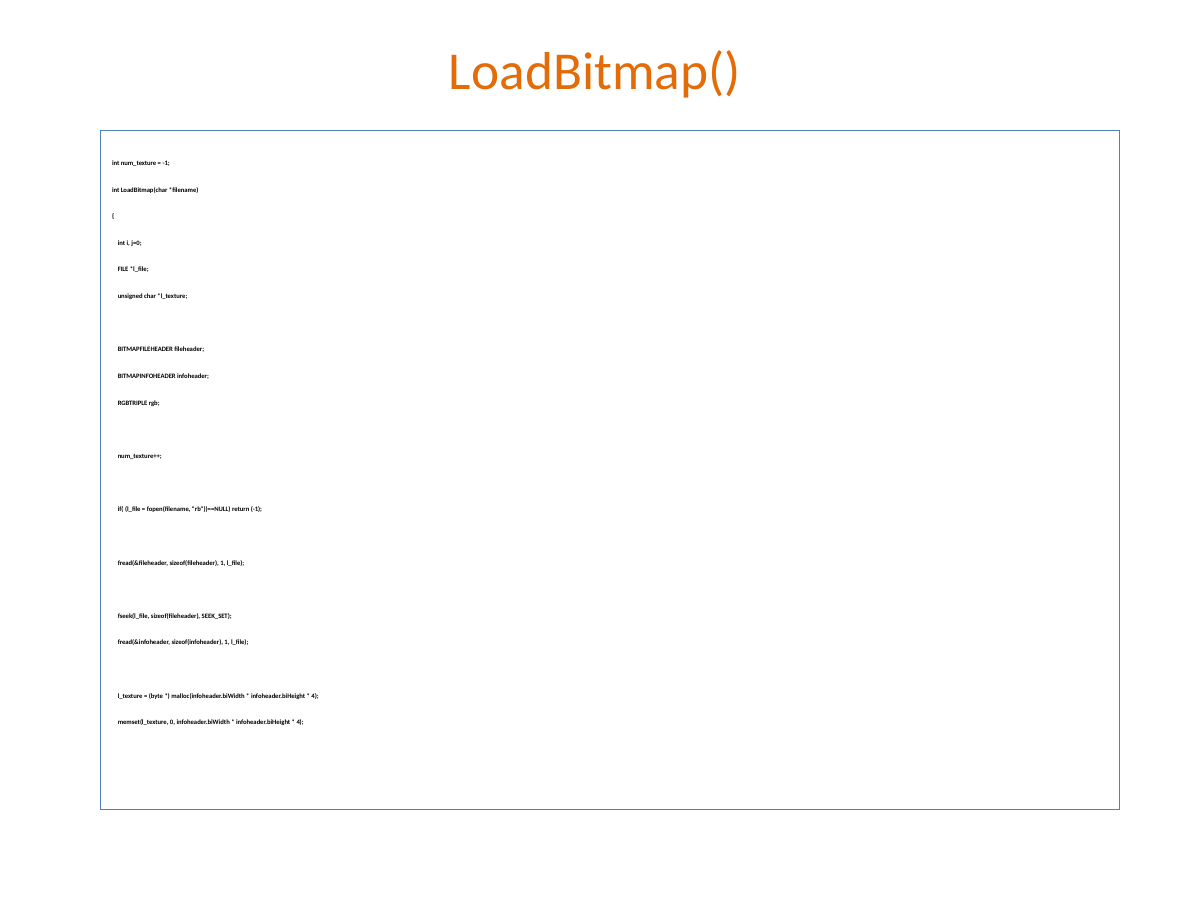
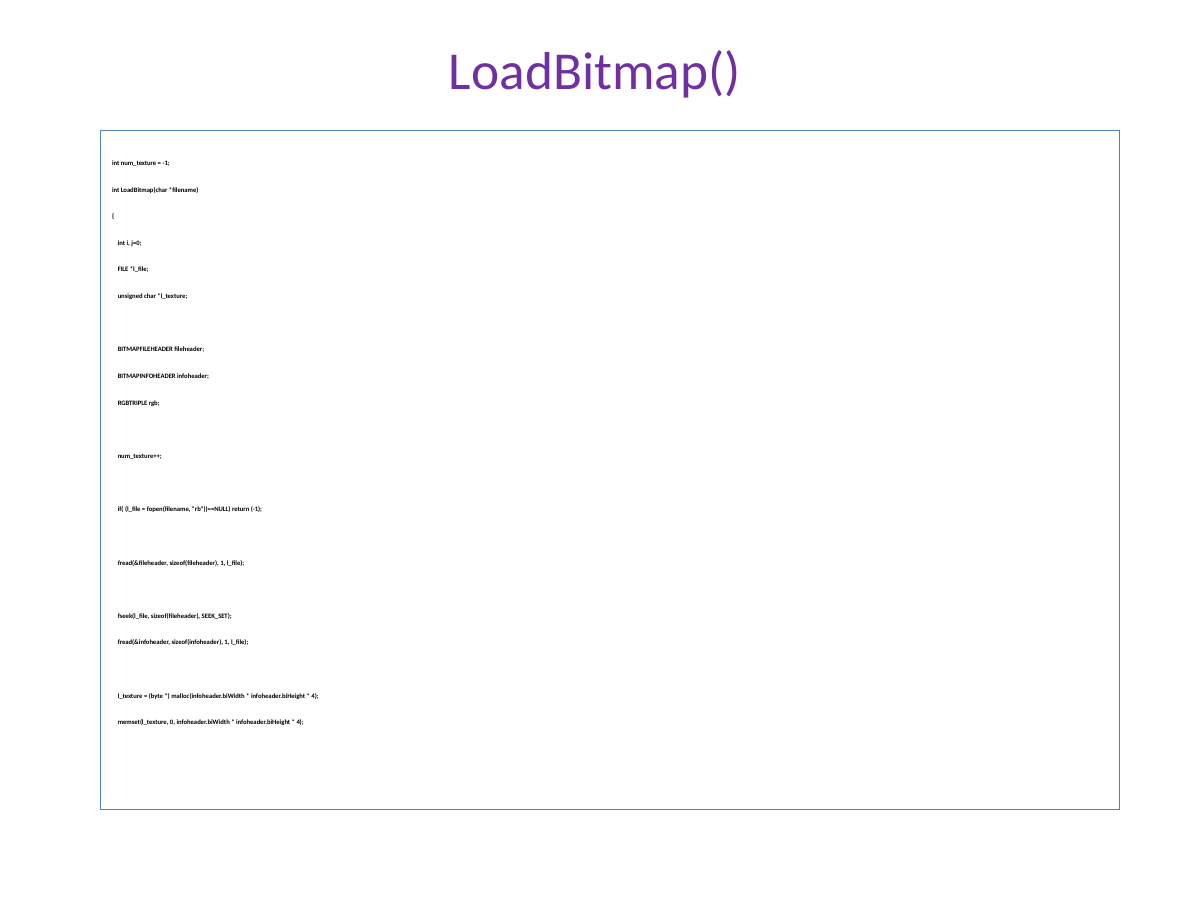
LoadBitmap( colour: orange -> purple
